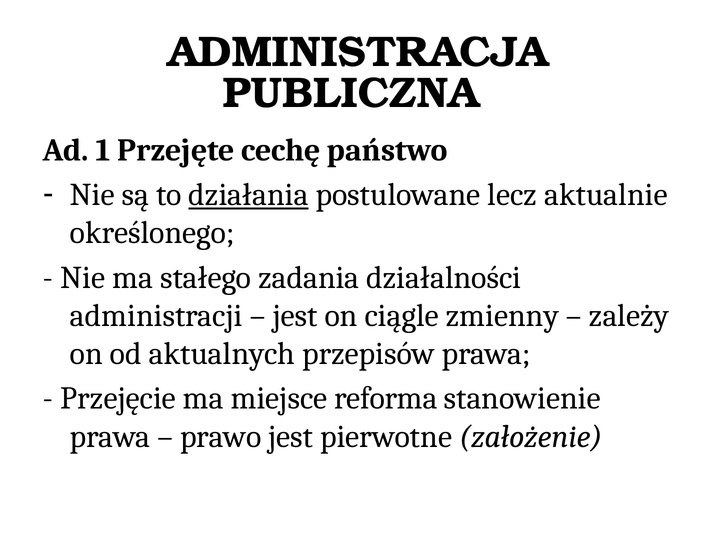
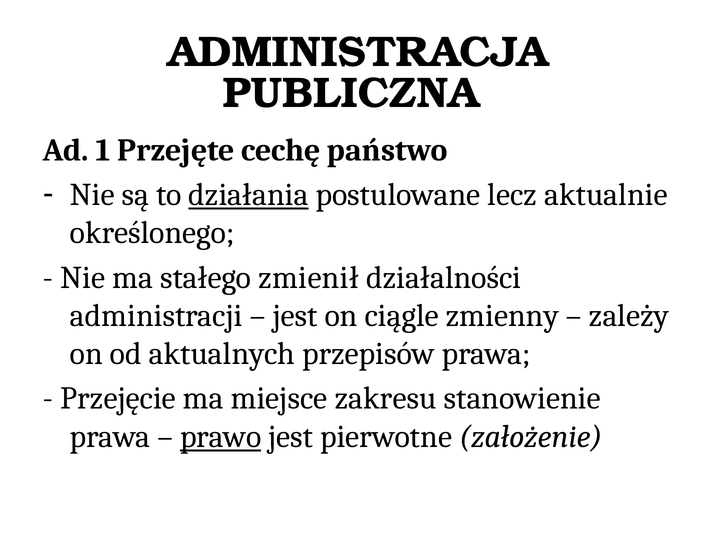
zadania: zadania -> zmienił
reforma: reforma -> zakresu
prawo underline: none -> present
